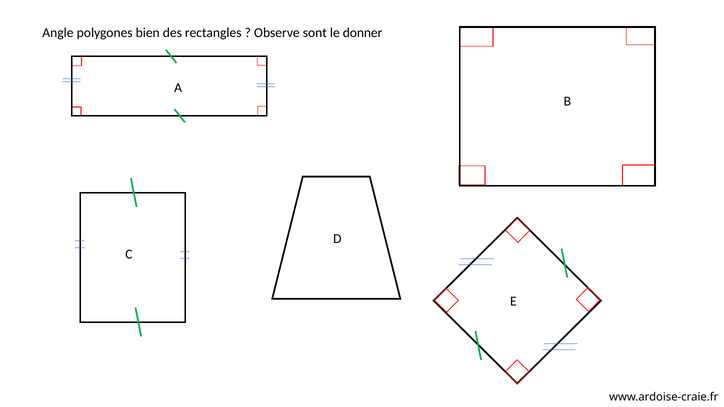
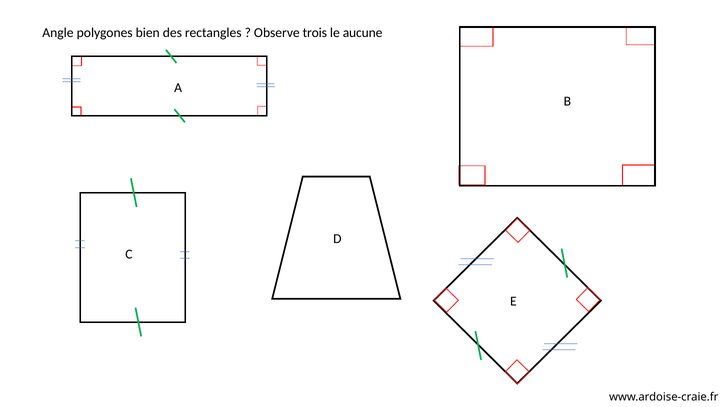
sont: sont -> trois
donner: donner -> aucune
